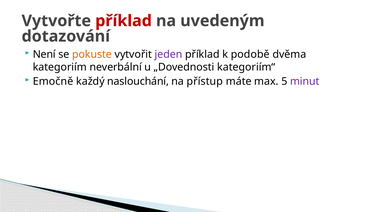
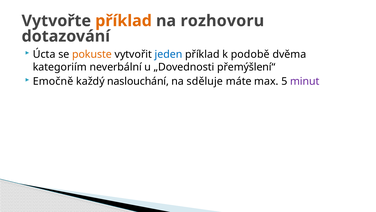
příklad at (124, 21) colour: red -> orange
uvedeným: uvedeným -> rozhovoru
Není: Není -> Úcta
jeden colour: purple -> blue
kategoriím“: kategoriím“ -> přemýšlení“
přístup: přístup -> sděluje
